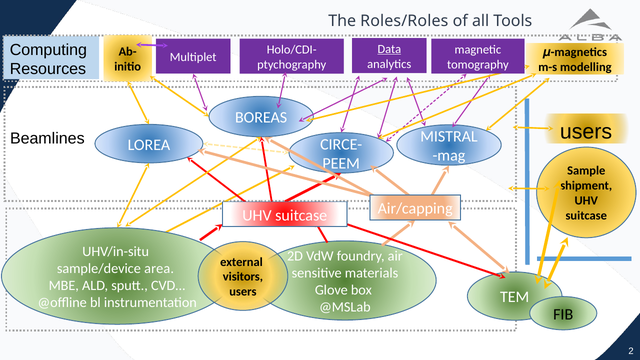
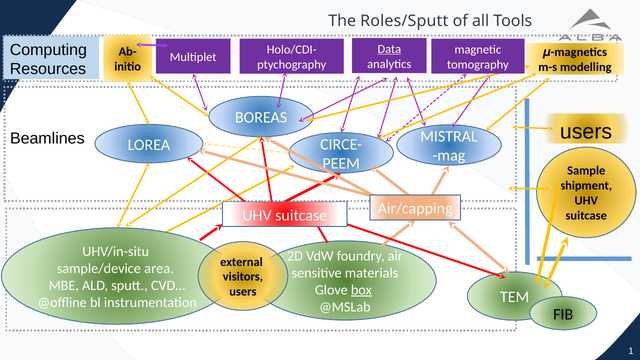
Roles/Roles: Roles/Roles -> Roles/Sputt
box underline: none -> present
2: 2 -> 1
